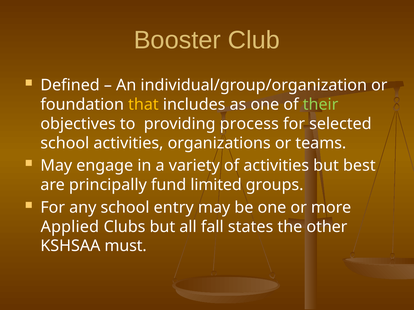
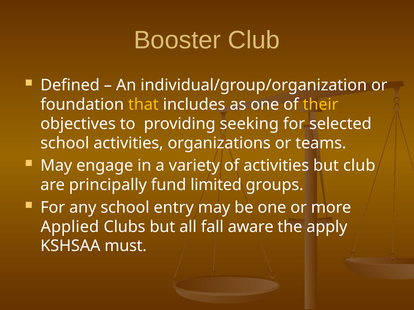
their colour: light green -> yellow
process: process -> seeking
but best: best -> club
states: states -> aware
other: other -> apply
